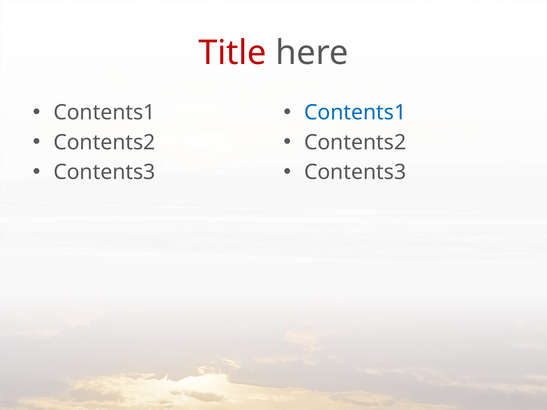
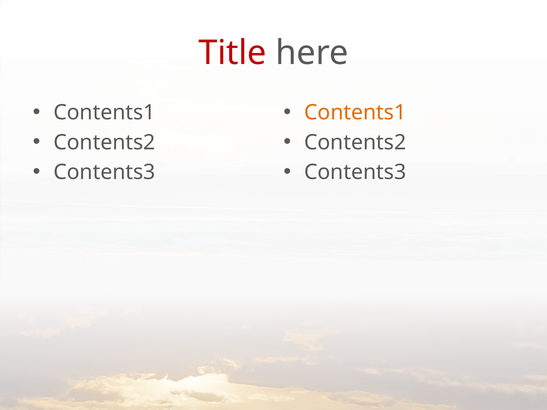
Contents1 at (355, 113) colour: blue -> orange
